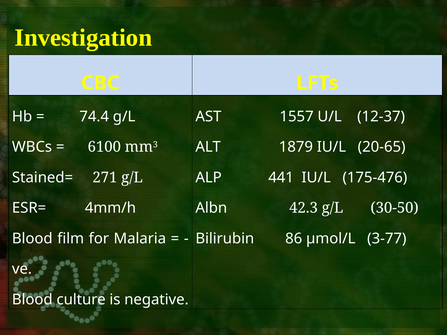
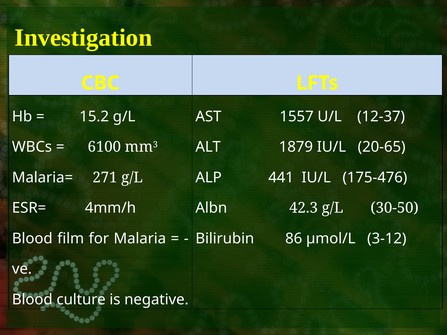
74.4: 74.4 -> 15.2
Stained=: Stained= -> Malaria=
3-77: 3-77 -> 3-12
